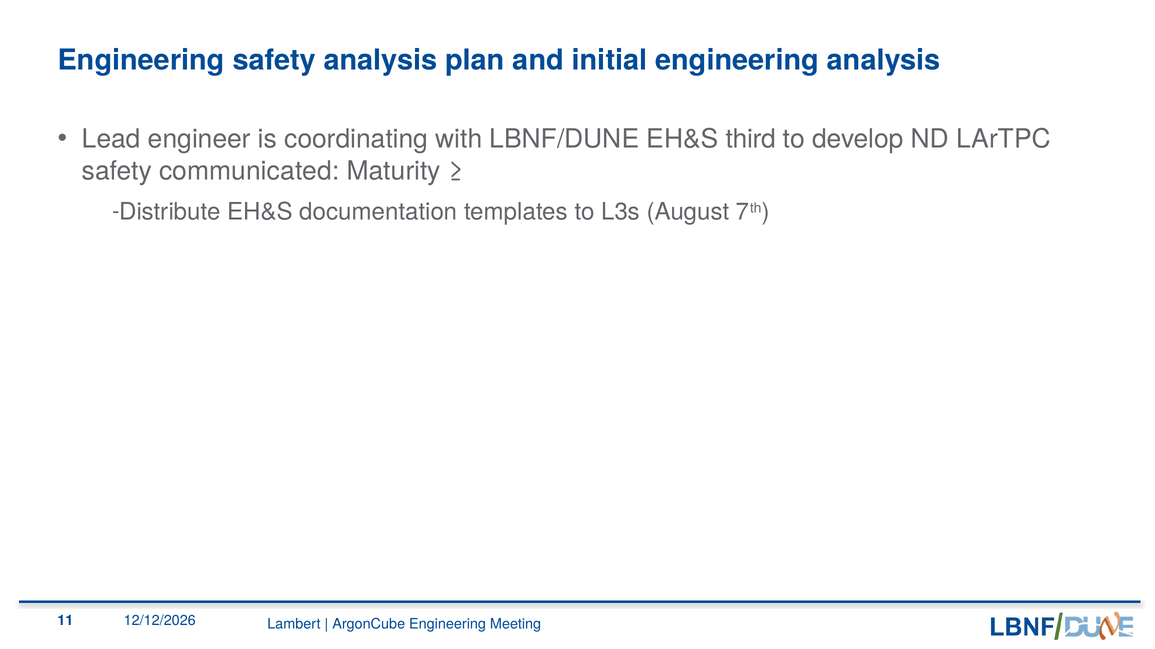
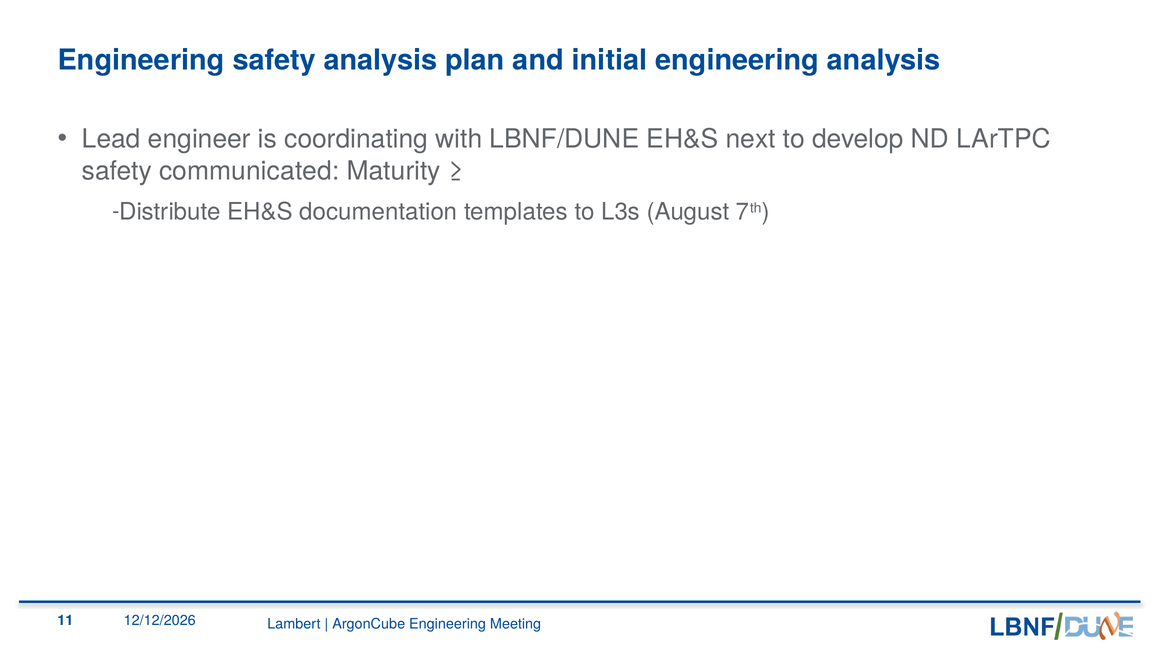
third: third -> next
